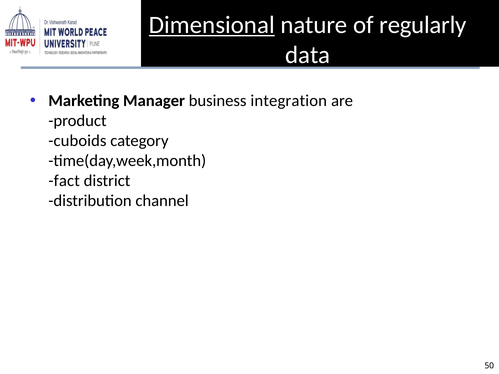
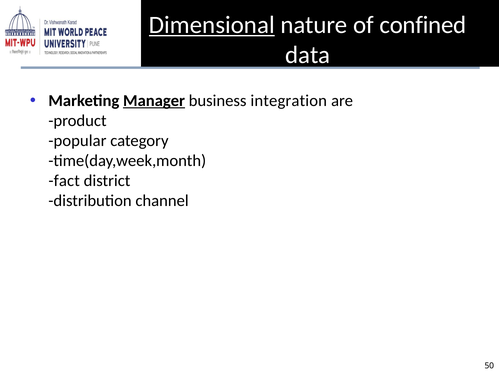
regularly: regularly -> confined
Manager underline: none -> present
cuboids: cuboids -> popular
